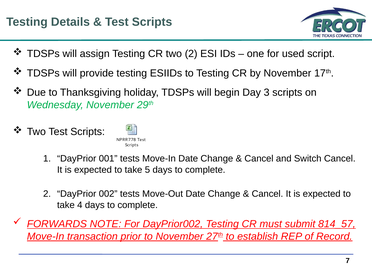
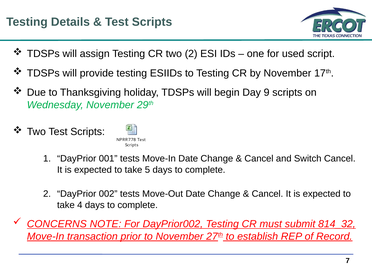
3: 3 -> 9
FORWARDS: FORWARDS -> CONCERNS
814_57: 814_57 -> 814_32
